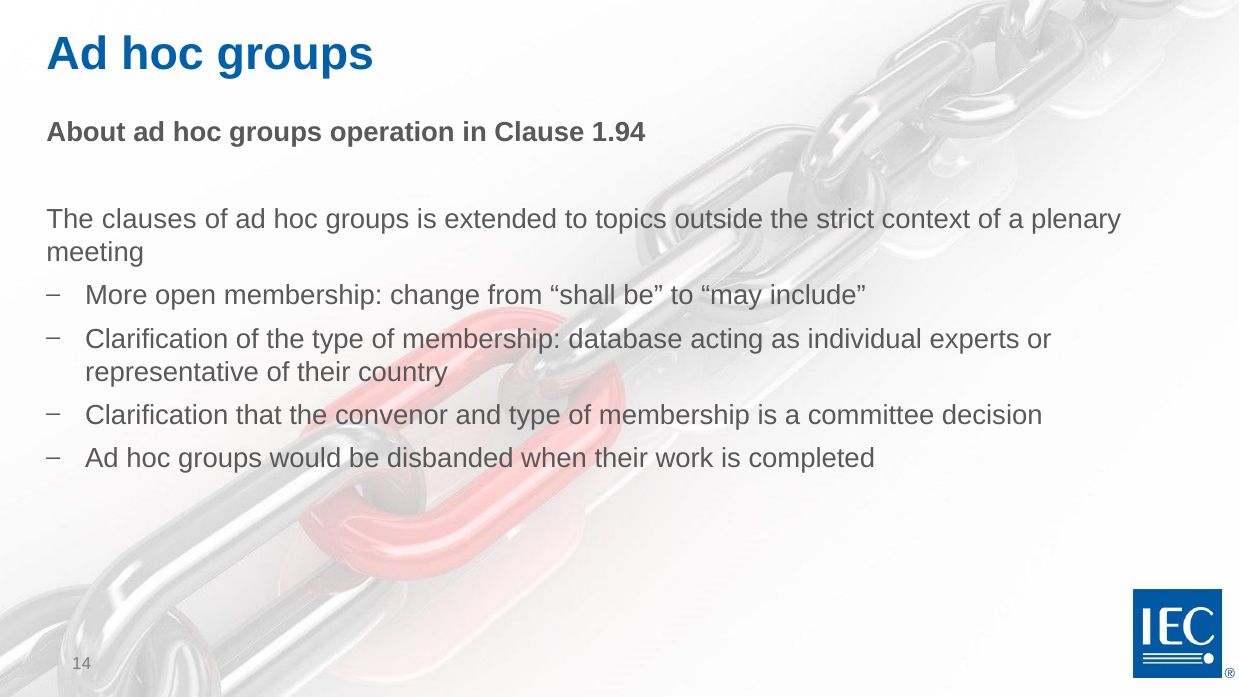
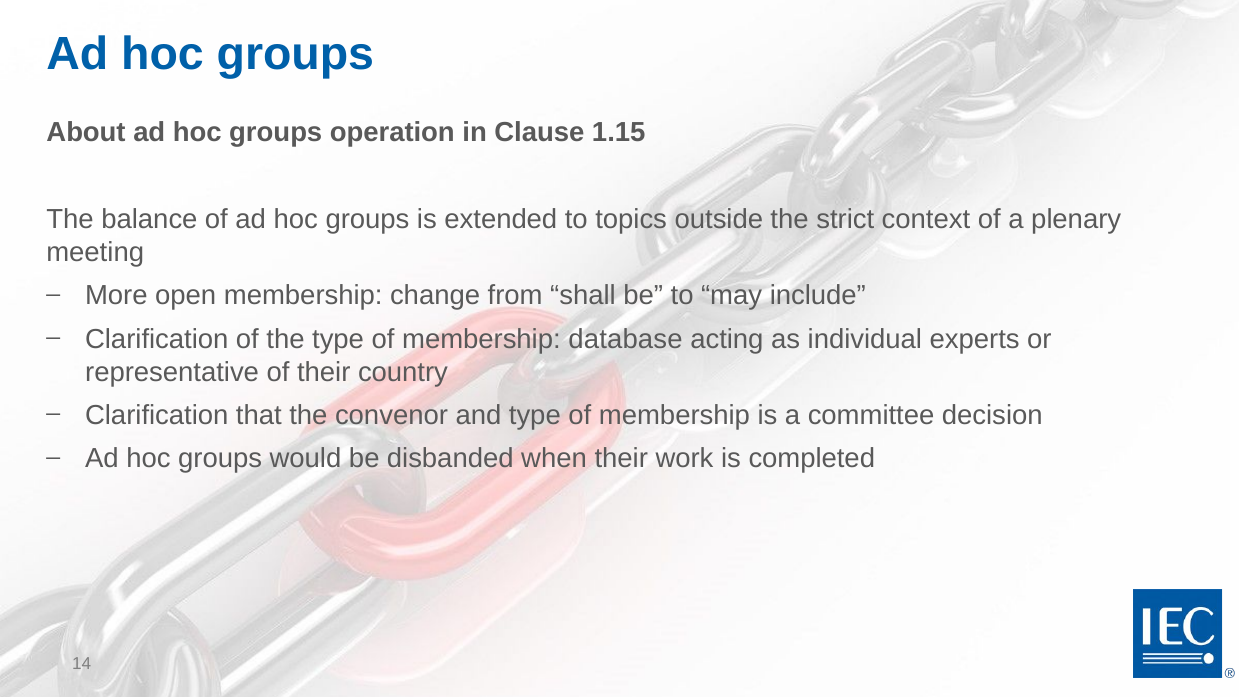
1.94: 1.94 -> 1.15
clauses: clauses -> balance
